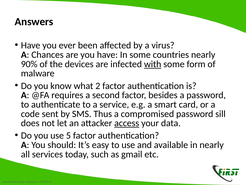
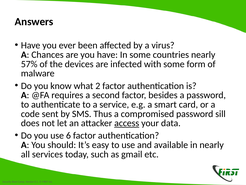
90%: 90% -> 57%
with underline: present -> none
5: 5 -> 6
